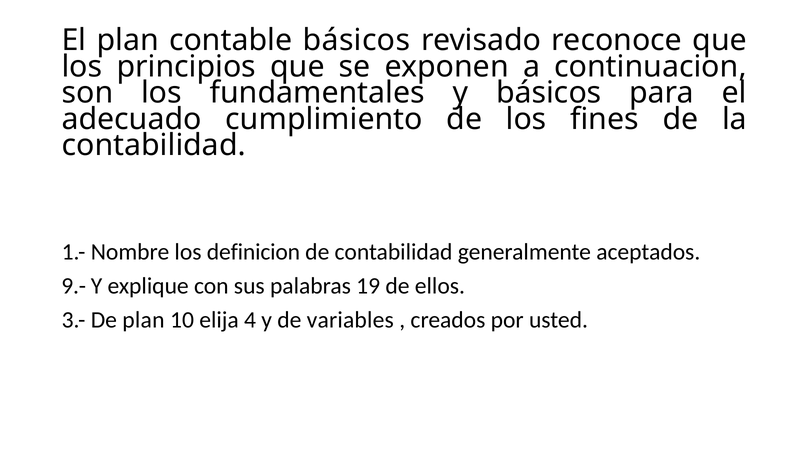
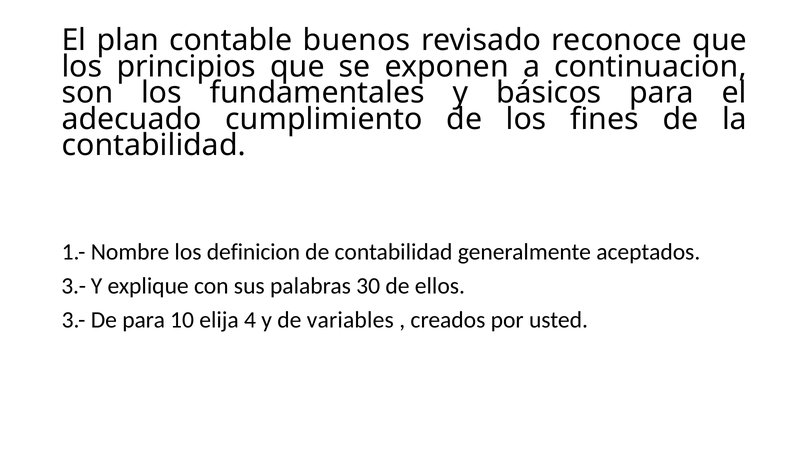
contable básicos: básicos -> buenos
9.- at (74, 286): 9.- -> 3.-
19: 19 -> 30
De plan: plan -> para
